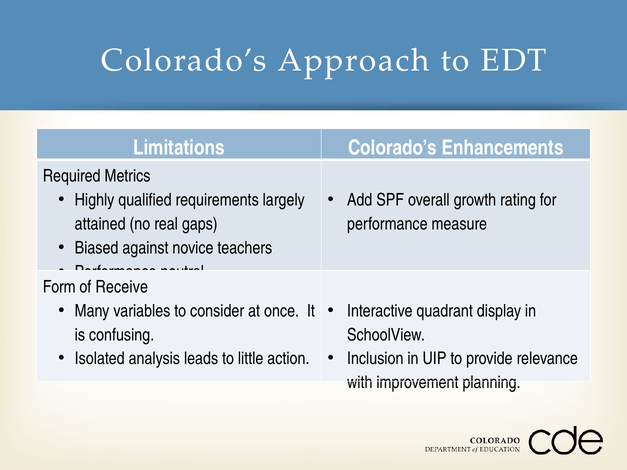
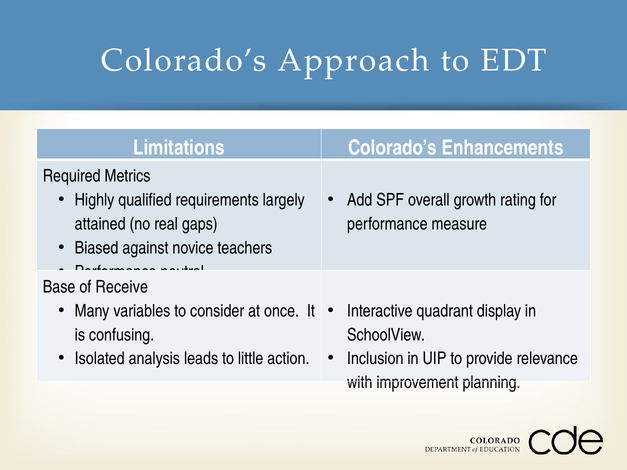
Form: Form -> Base
